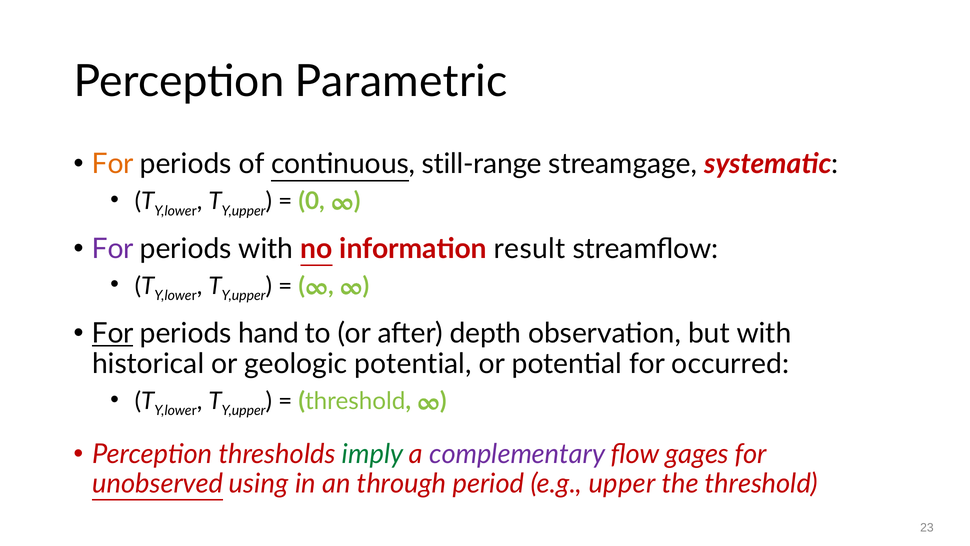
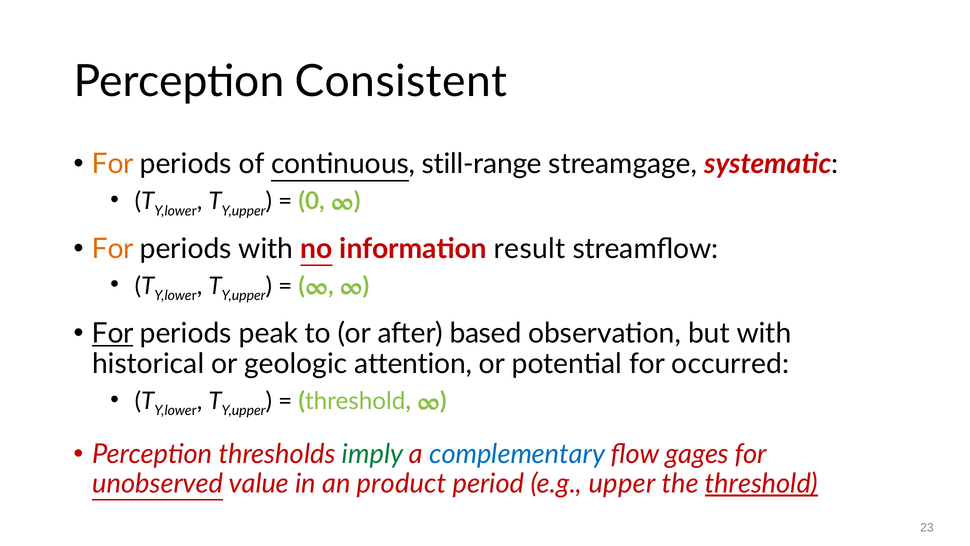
Parametric: Parametric -> Consistent
For at (113, 249) colour: purple -> orange
hand: hand -> peak
depth: depth -> based
geologic potential: potential -> attention
complementary colour: purple -> blue
using: using -> value
through: through -> product
threshold at (761, 483) underline: none -> present
